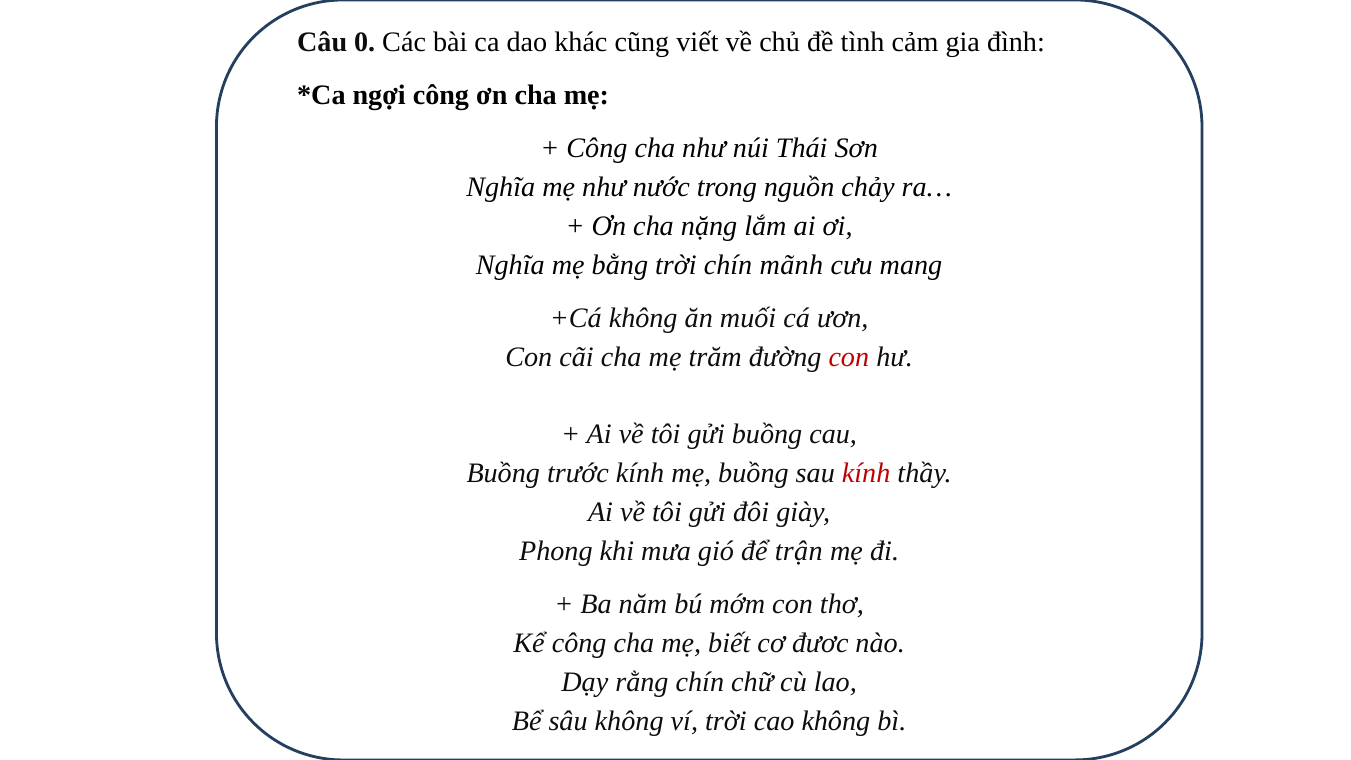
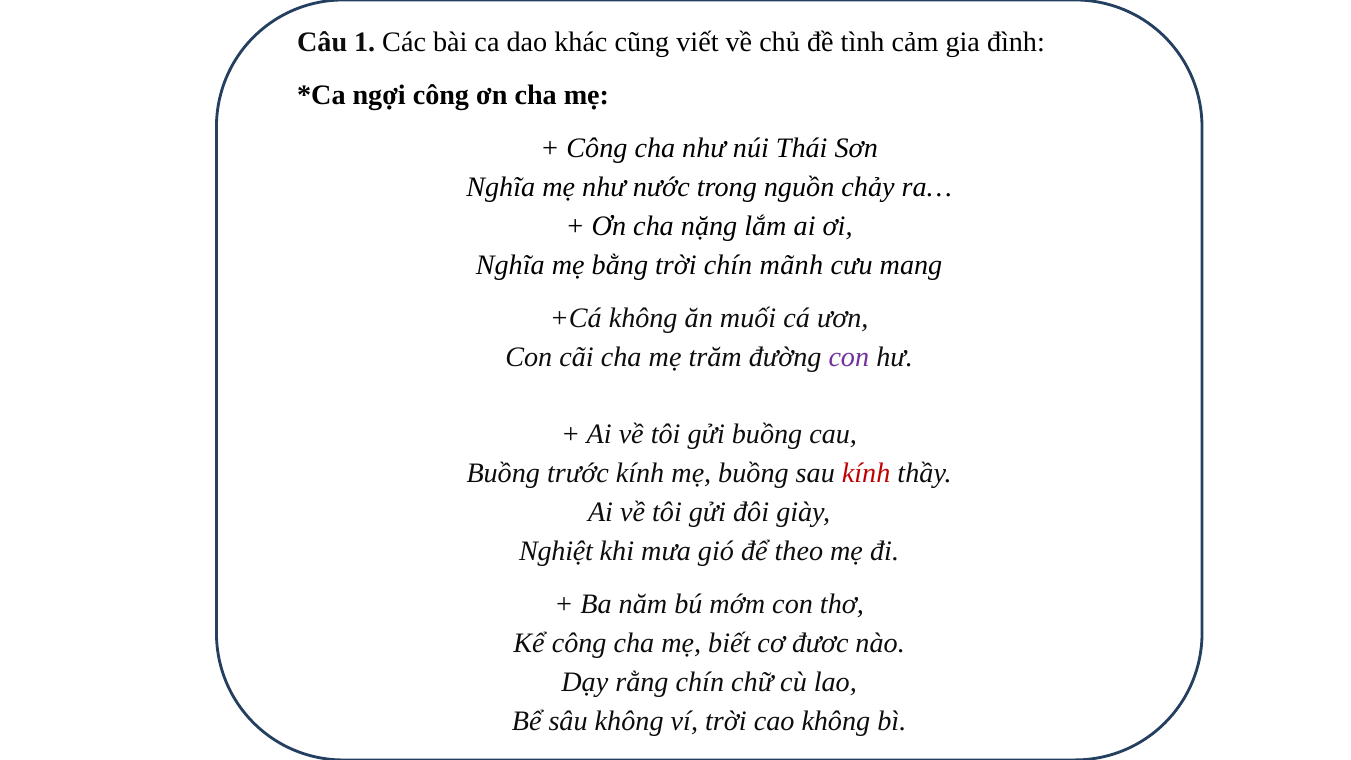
0: 0 -> 1
con at (849, 357) colour: red -> purple
Phong: Phong -> Nghiệt
trận: trận -> theo
